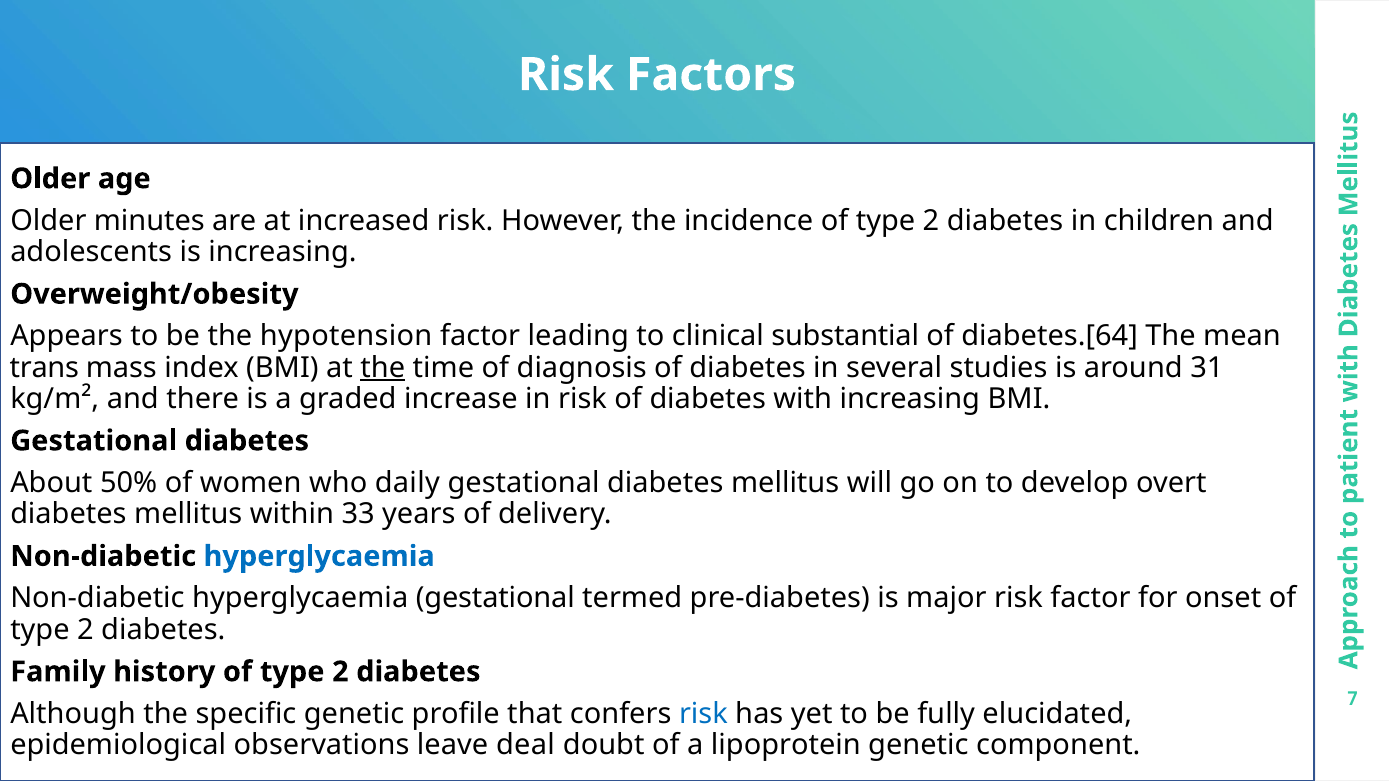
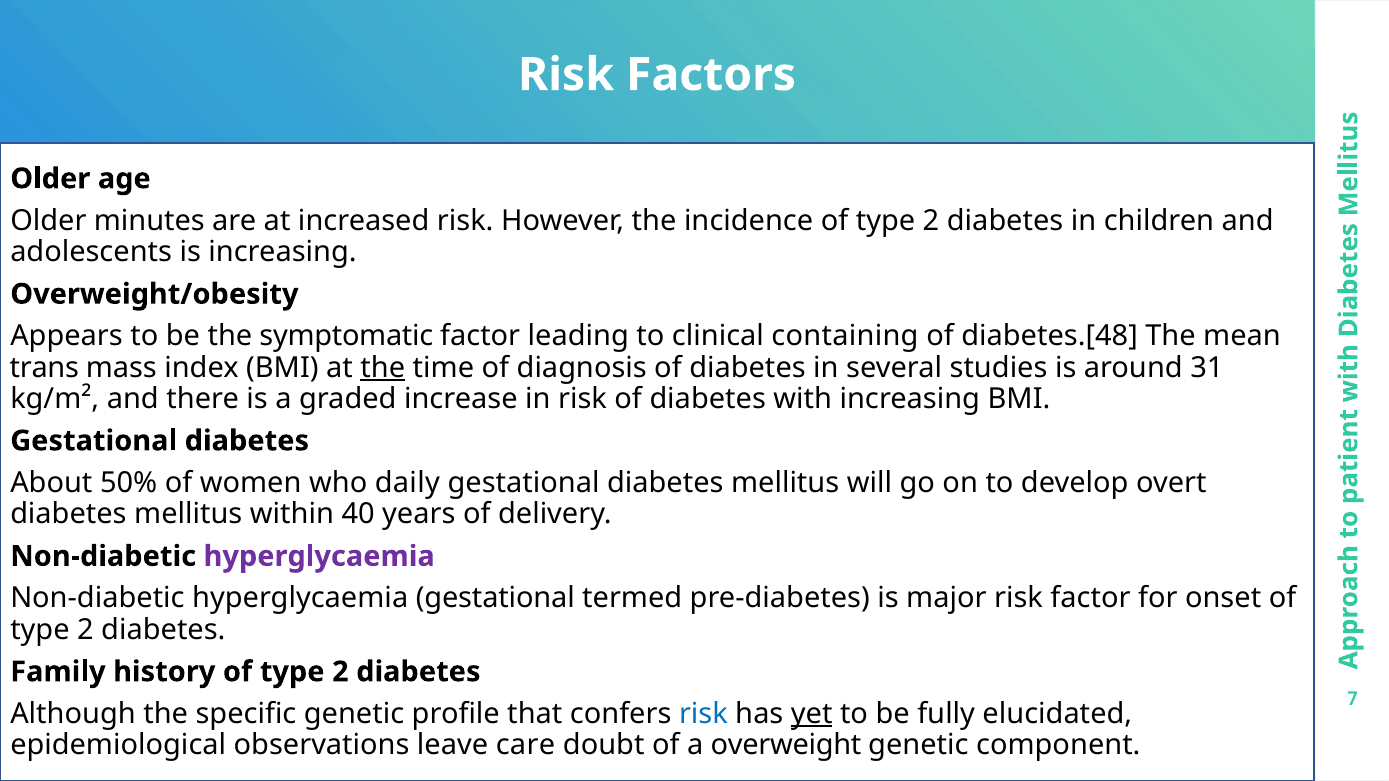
hypotension: hypotension -> symptomatic
substantial: substantial -> containing
diabetes.[64: diabetes.[64 -> diabetes.[48
33: 33 -> 40
hyperglycaemia at (319, 557) colour: blue -> purple
yet underline: none -> present
deal: deal -> care
lipoprotein: lipoprotein -> overweight
